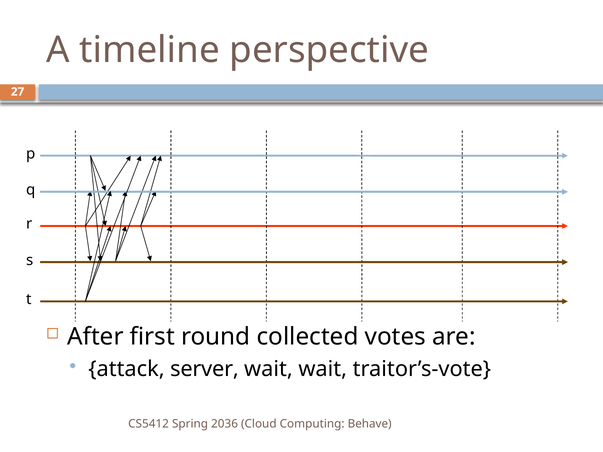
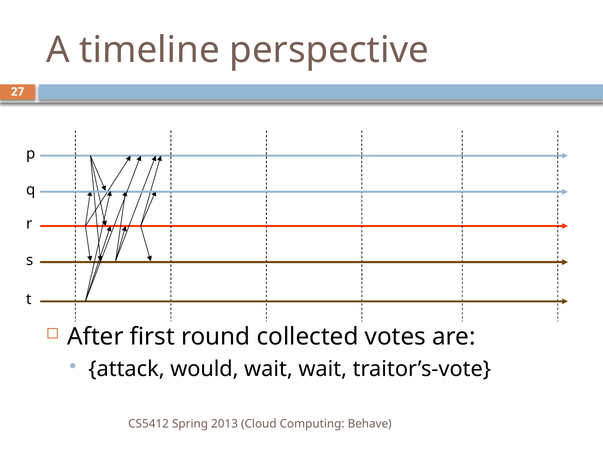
server: server -> would
2036: 2036 -> 2013
